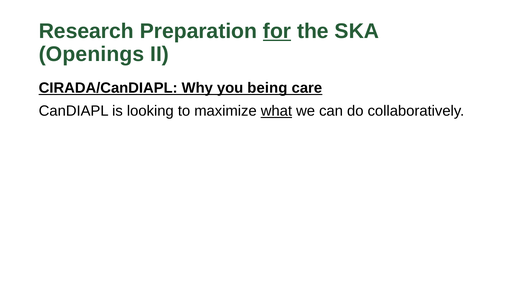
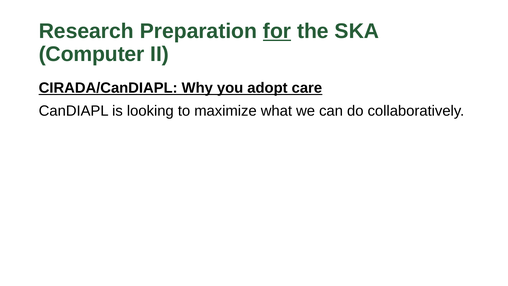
Openings: Openings -> Computer
being: being -> adopt
what underline: present -> none
